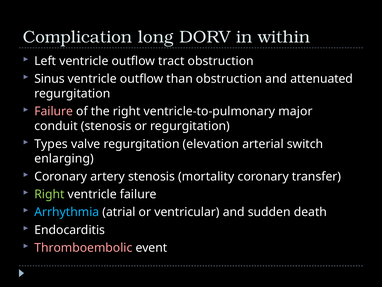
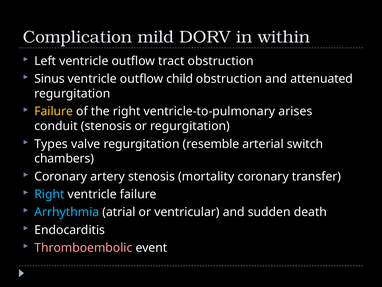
long: long -> mild
than: than -> child
Failure at (54, 111) colour: pink -> yellow
major: major -> arises
elevation: elevation -> resemble
enlarging: enlarging -> chambers
Right at (49, 194) colour: light green -> light blue
